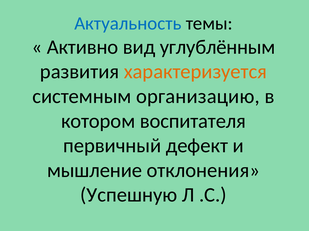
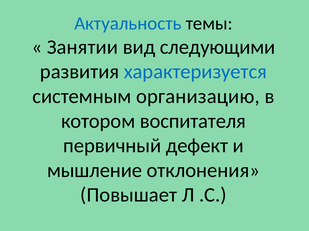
Активно: Активно -> Занятии
углублённым: углублённым -> следующими
характеризуется colour: orange -> blue
Успешную: Успешную -> Повышает
